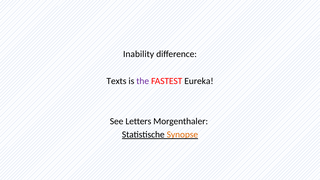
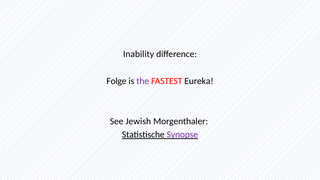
Texts: Texts -> Folge
Letters: Letters -> Jewish
Synopse colour: orange -> purple
